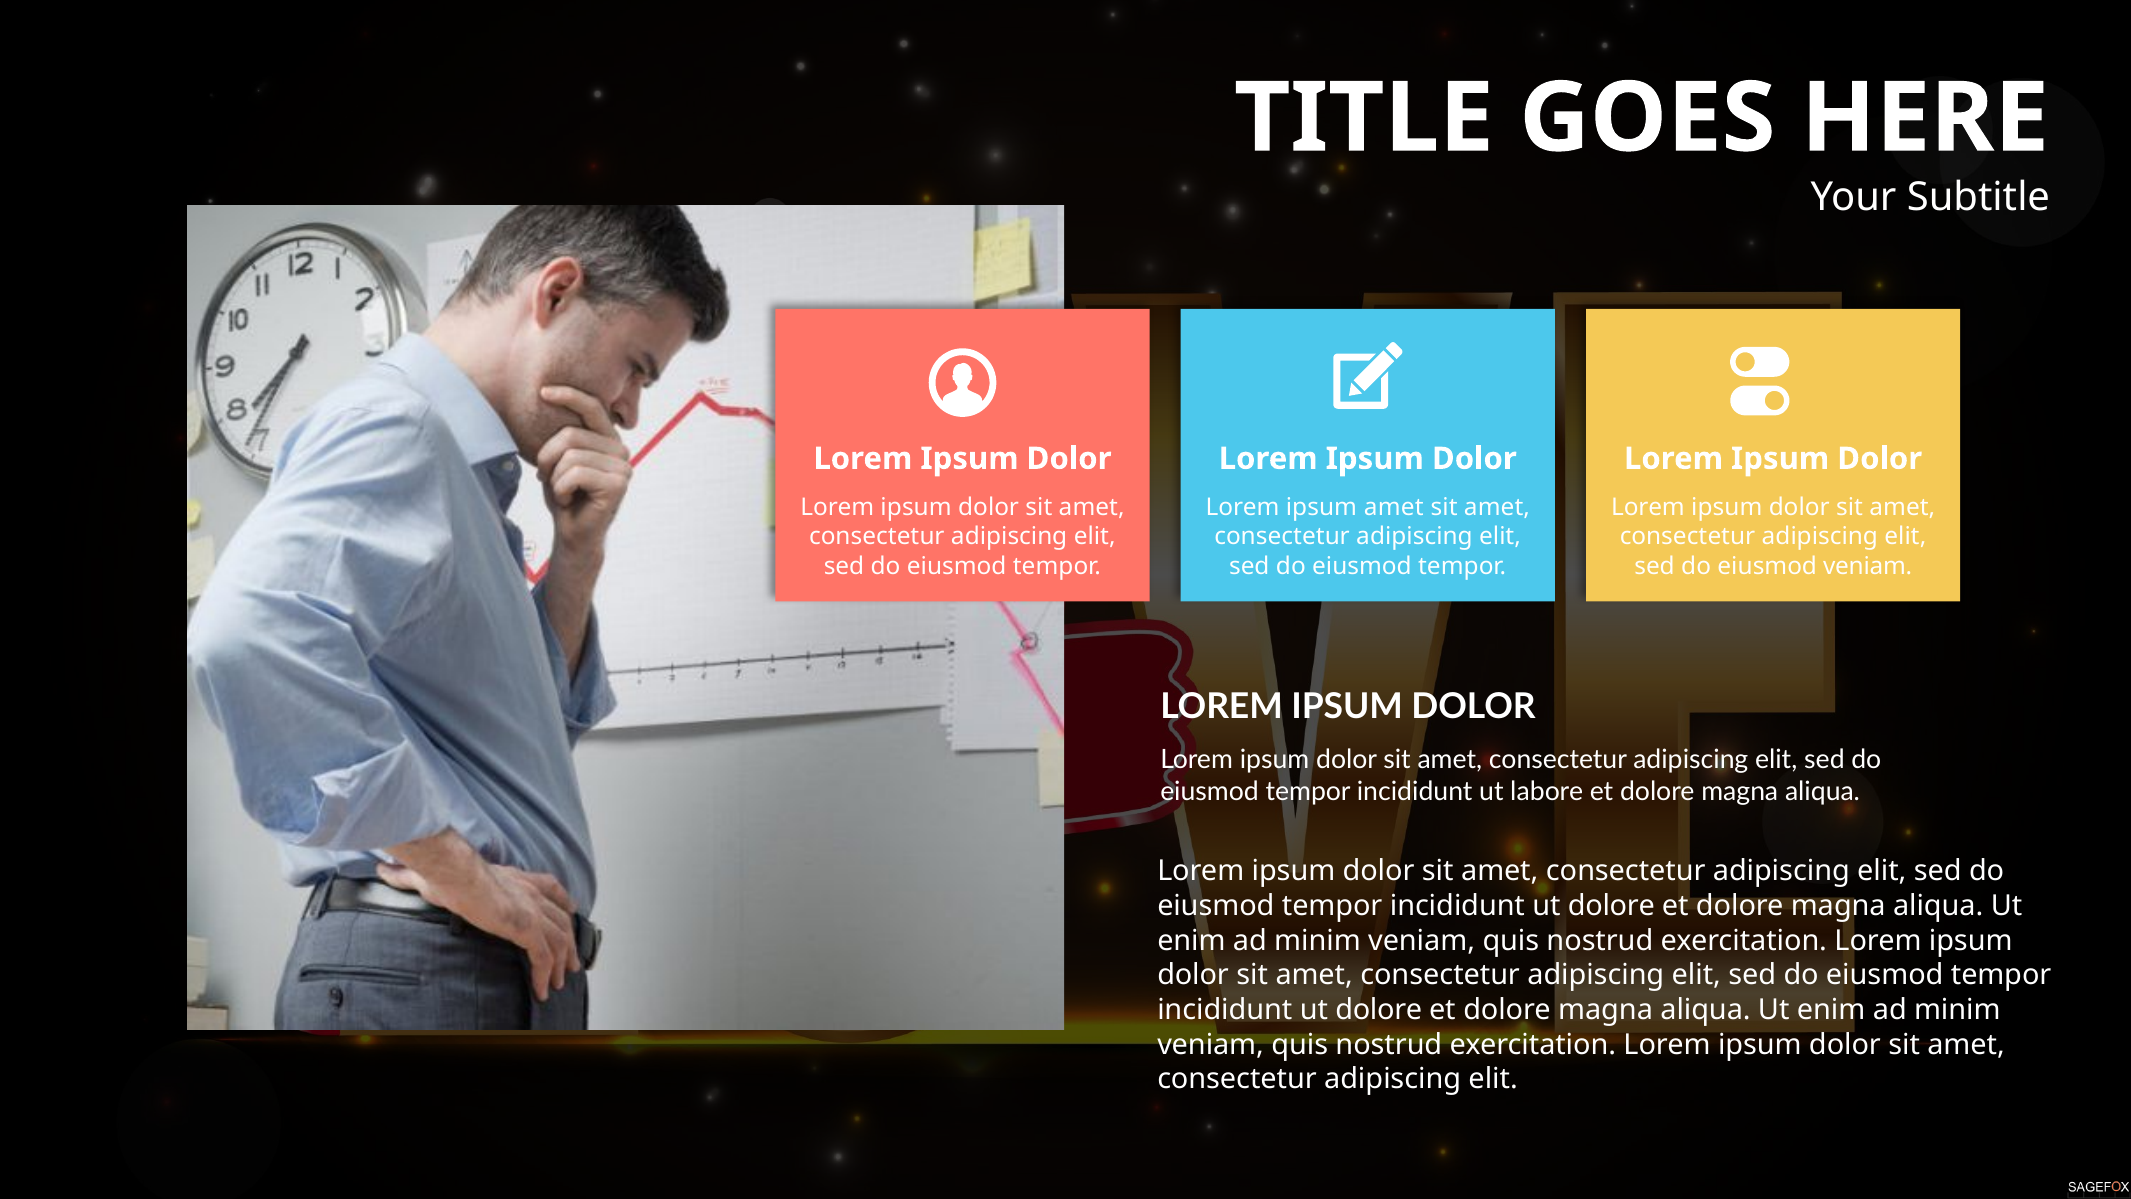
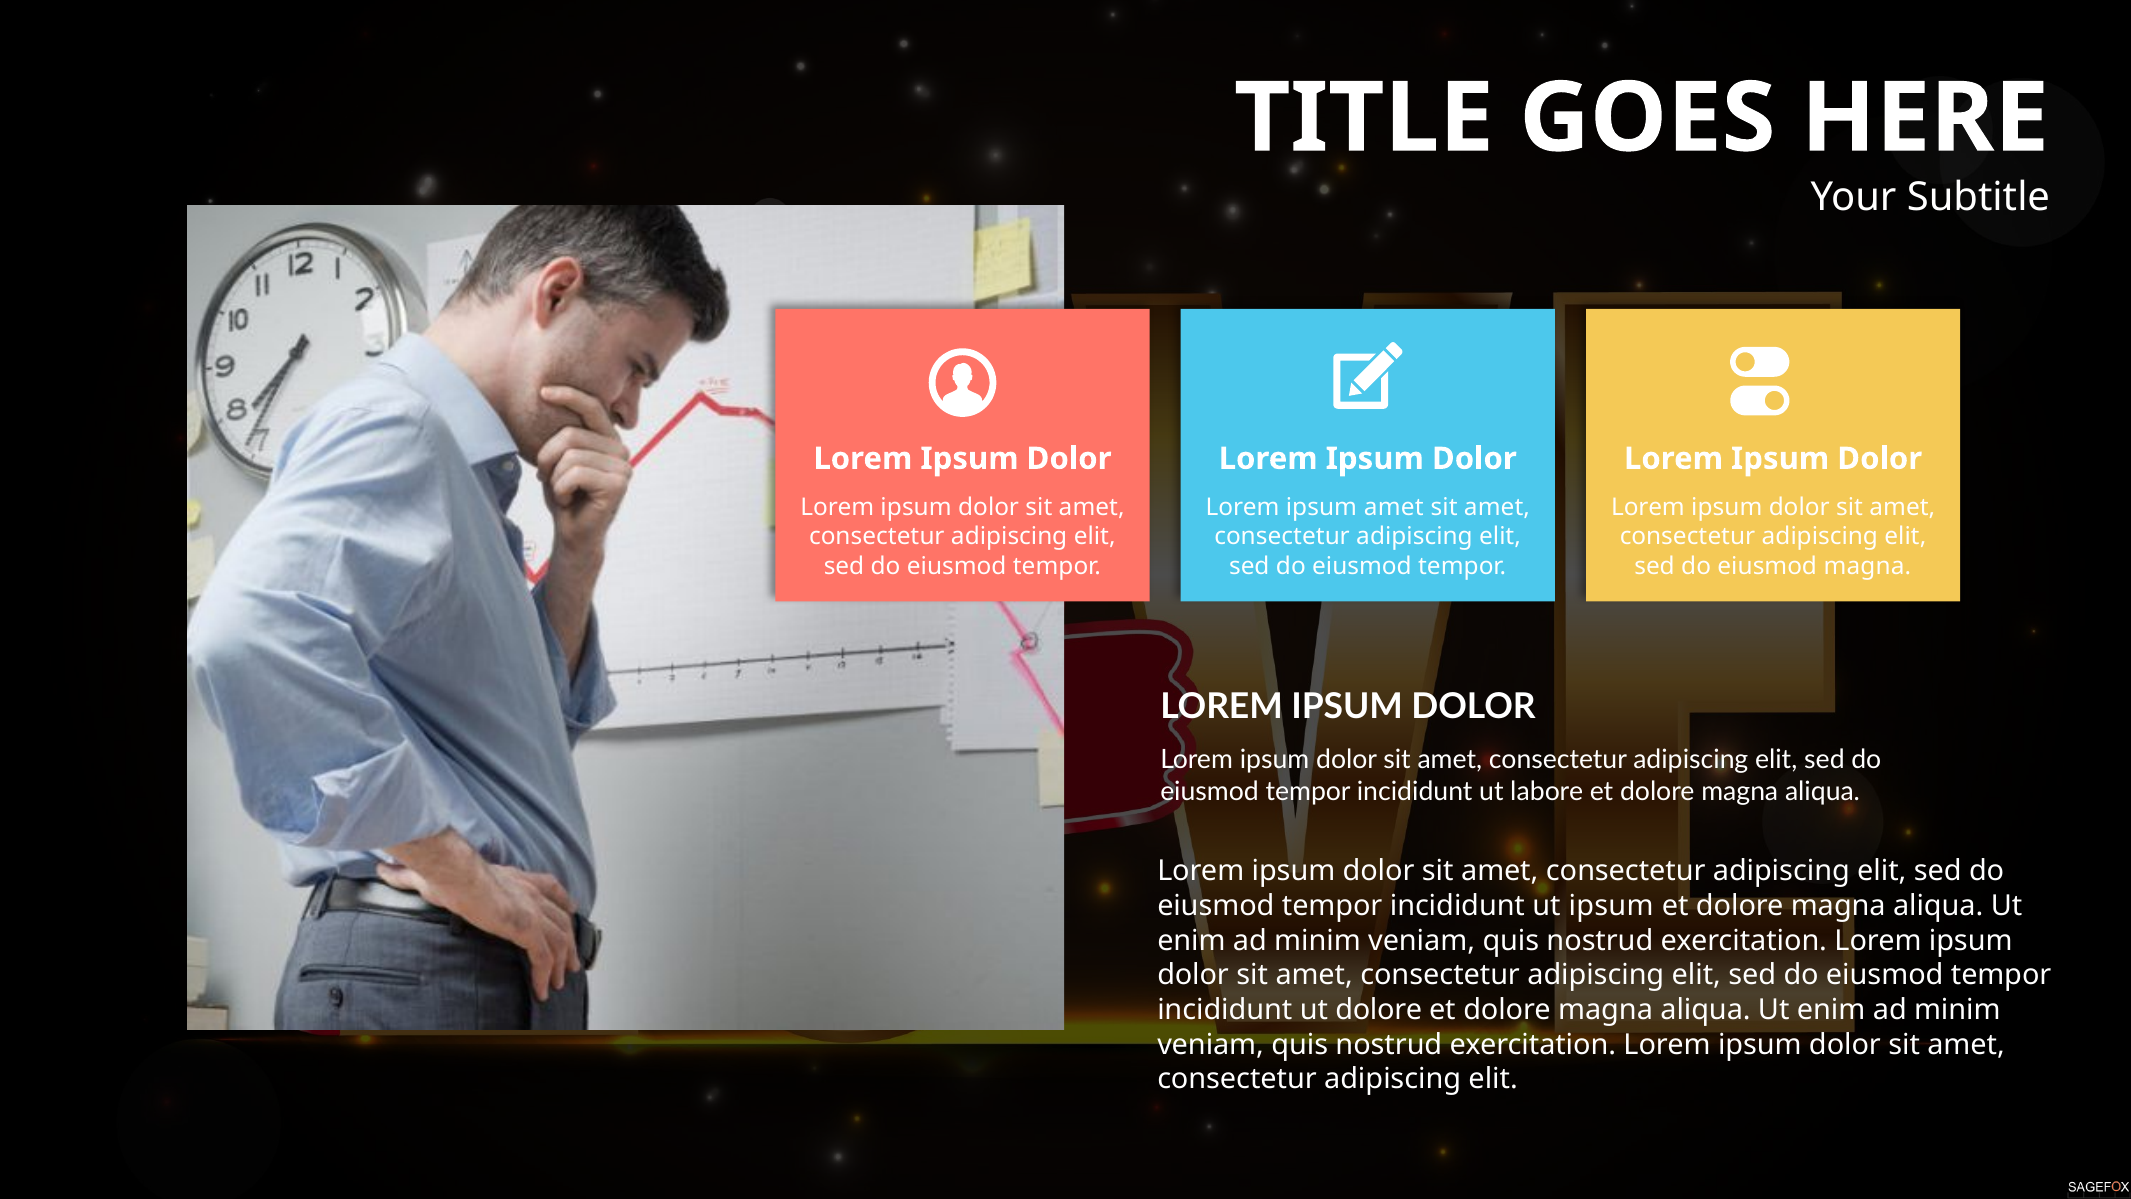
eiusmod veniam: veniam -> magna
dolore at (1611, 906): dolore -> ipsum
